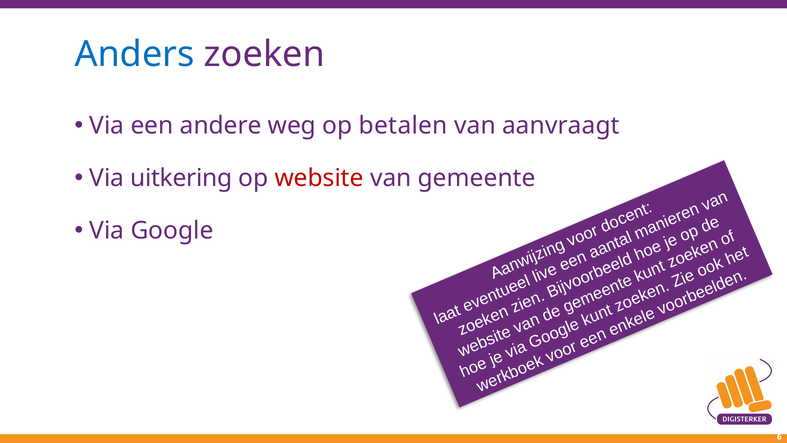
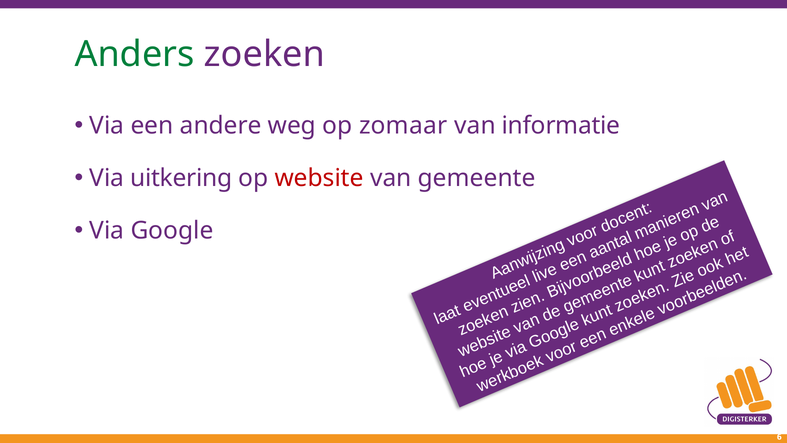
Anders colour: blue -> green
betalen: betalen -> zomaar
aanvraagt: aanvraagt -> informatie
